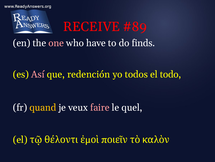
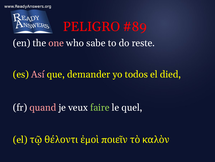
RECEIVE: RECEIVE -> PELIGRO
have: have -> sabe
finds: finds -> reste
redención: redención -> demander
todo: todo -> died
quand colour: yellow -> pink
faire colour: pink -> light green
